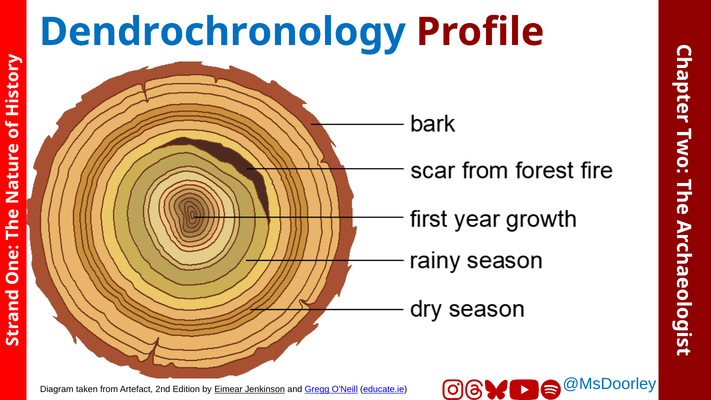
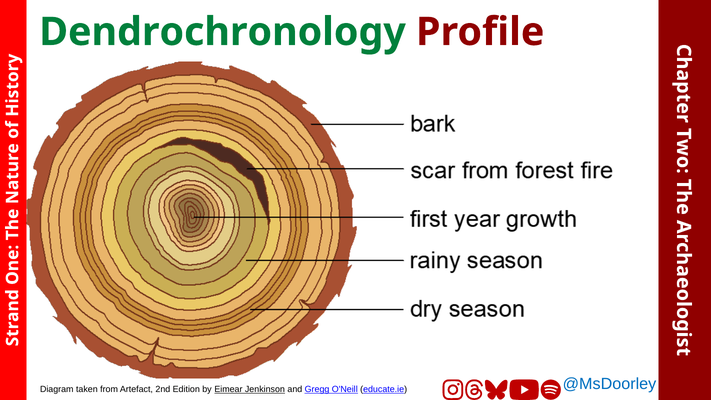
Dendrochronology colour: blue -> green
